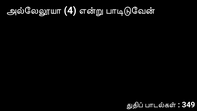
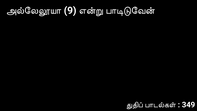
4: 4 -> 9
